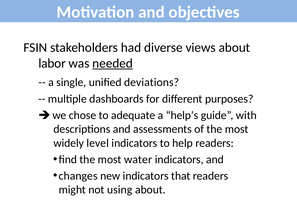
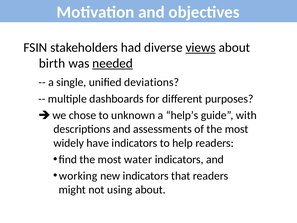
views underline: none -> present
labor: labor -> birth
adequate: adequate -> unknown
level: level -> have
changes: changes -> working
